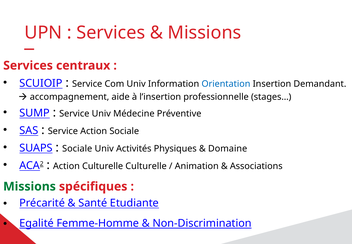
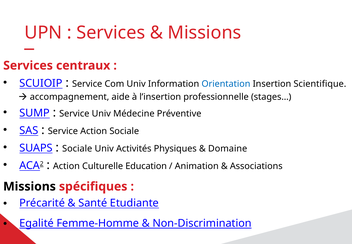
Demandant: Demandant -> Scientifique
Culturelle Culturelle: Culturelle -> Education
Missions at (30, 186) colour: green -> black
